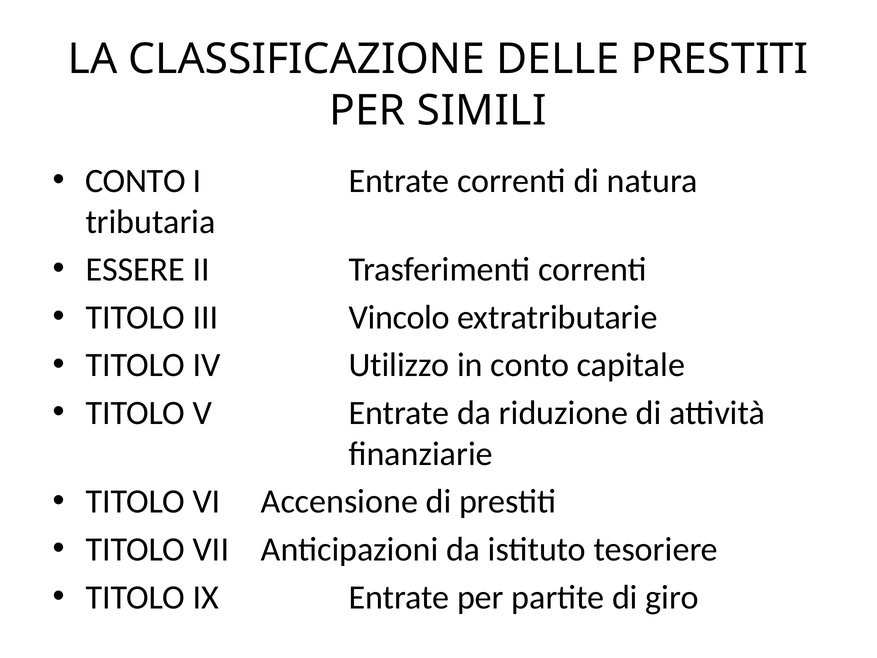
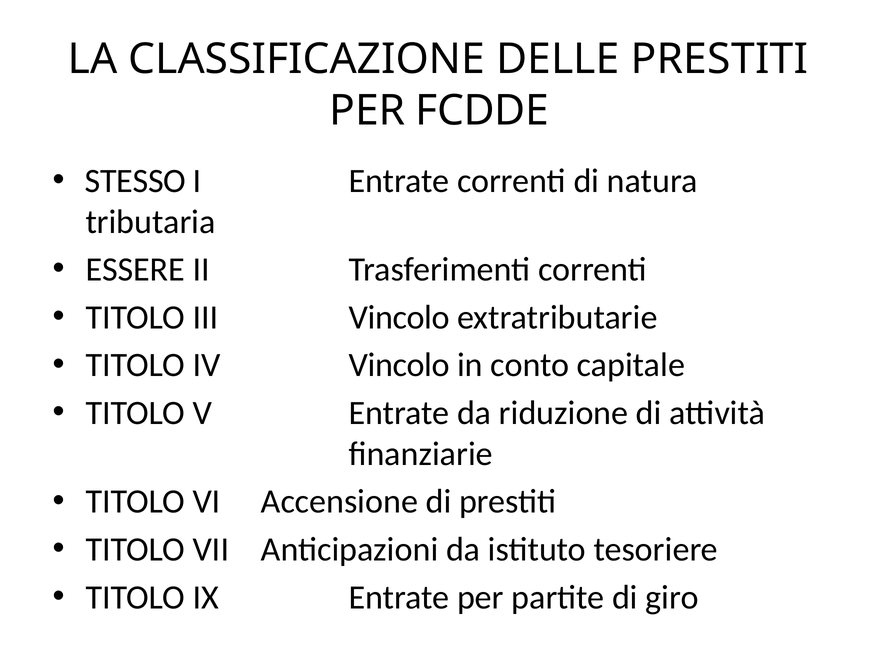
SIMILI: SIMILI -> FCDDE
CONTO at (135, 181): CONTO -> STESSO
IV Utilizzo: Utilizzo -> Vincolo
